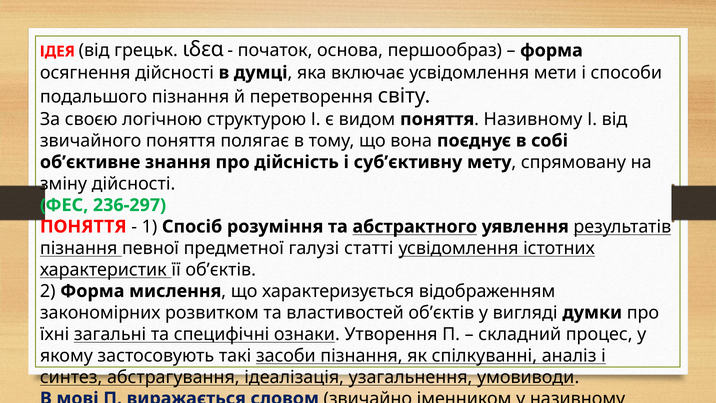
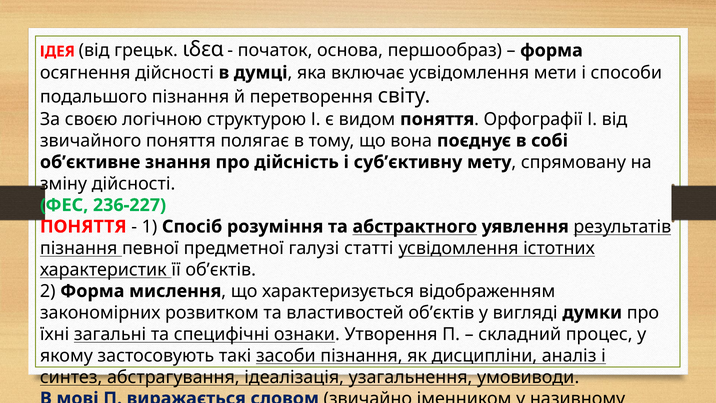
Називному at (533, 119): Називному -> Орфографії
236-297: 236-297 -> 236-227
спілкуванні: спілкуванні -> дисципліни
